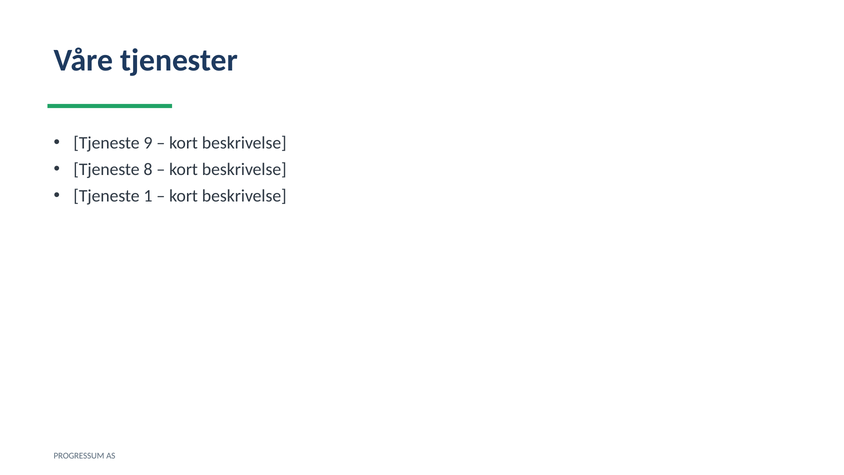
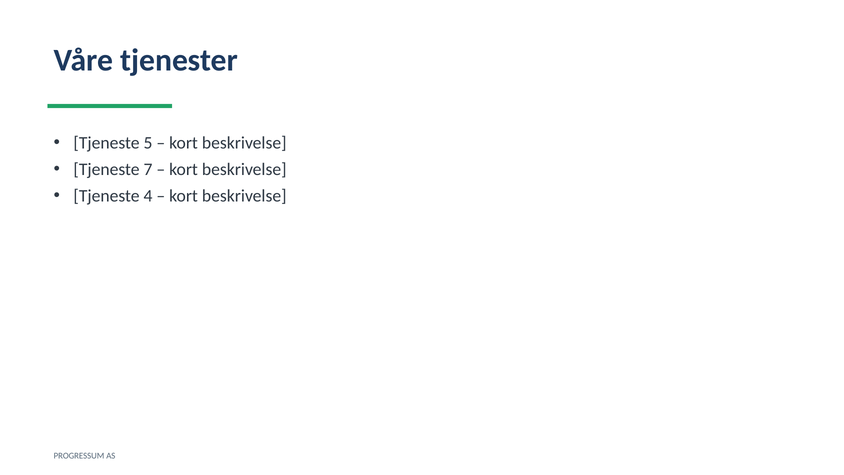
9: 9 -> 5
8: 8 -> 7
1: 1 -> 4
